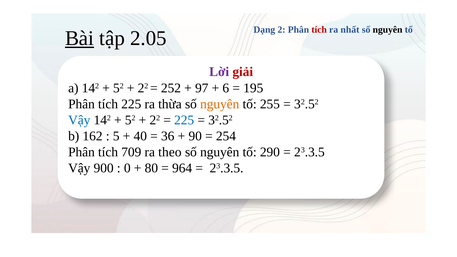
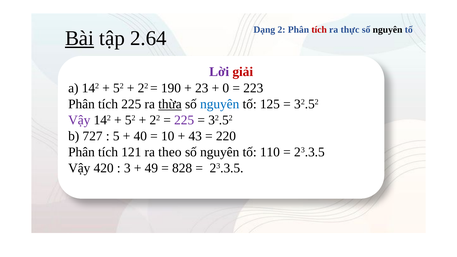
ra nhất: nhất -> thực
2.05: 2.05 -> 2.64
252: 252 -> 190
97: 97 -> 23
6: 6 -> 0
195: 195 -> 223
thừa at (170, 104) underline: none -> present
nguyên at (220, 104) colour: orange -> blue
255: 255 -> 125
Vậy at (79, 120) colour: blue -> purple
225 at (184, 120) colour: blue -> purple
162: 162 -> 727
36: 36 -> 10
90: 90 -> 43
254: 254 -> 220
709: 709 -> 121
290: 290 -> 110
900: 900 -> 420
0: 0 -> 3
80: 80 -> 49
964: 964 -> 828
